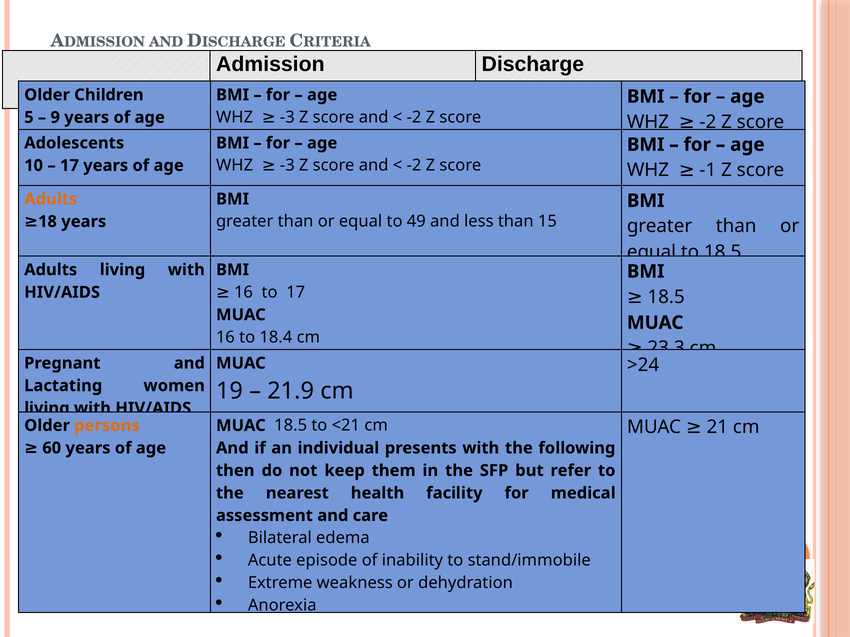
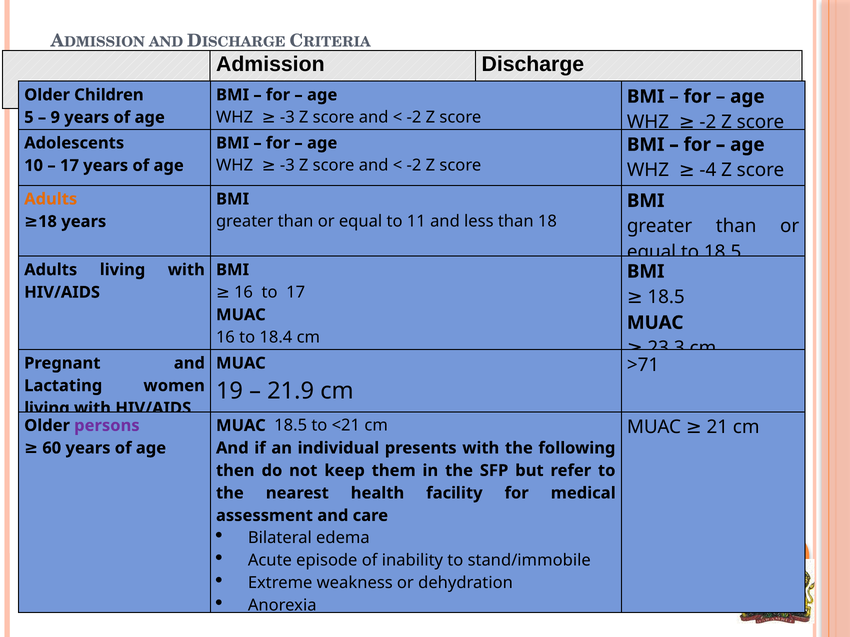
-1: -1 -> -4
49: 49 -> 11
than 15: 15 -> 18
>24: >24 -> >71
persons colour: orange -> purple
